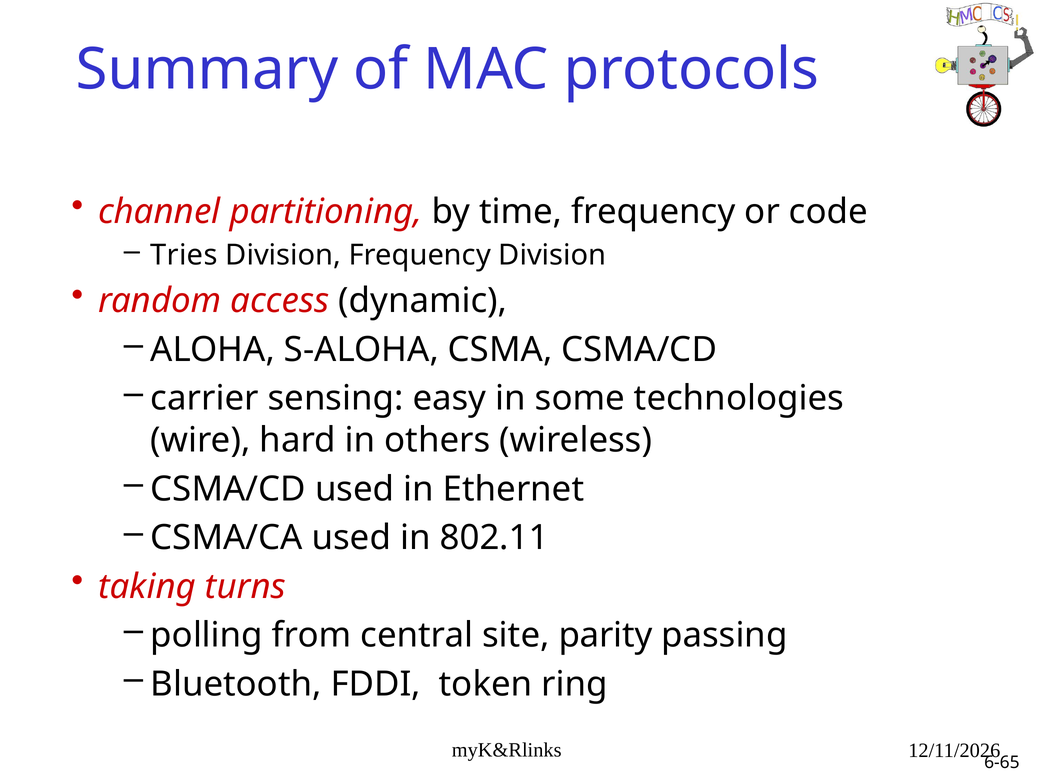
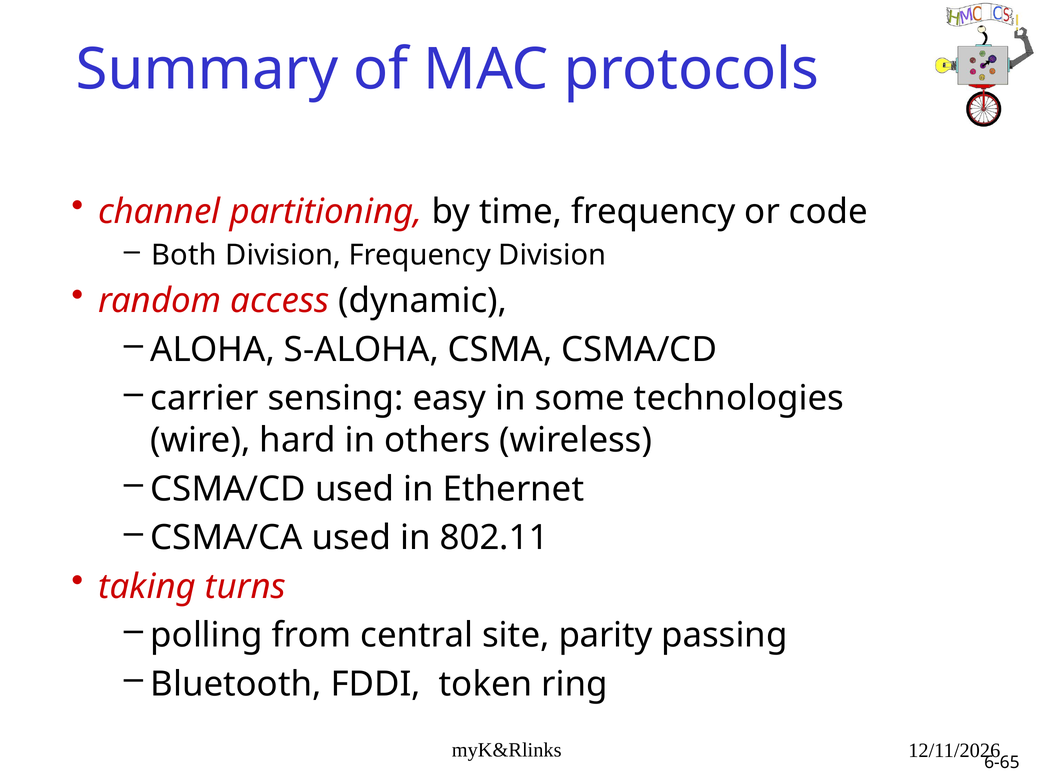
Tries: Tries -> Both
